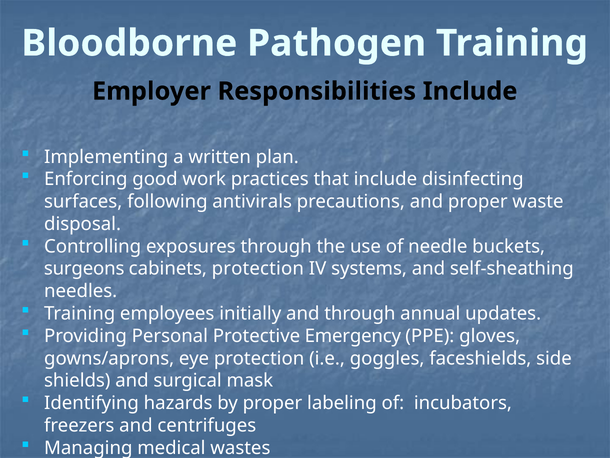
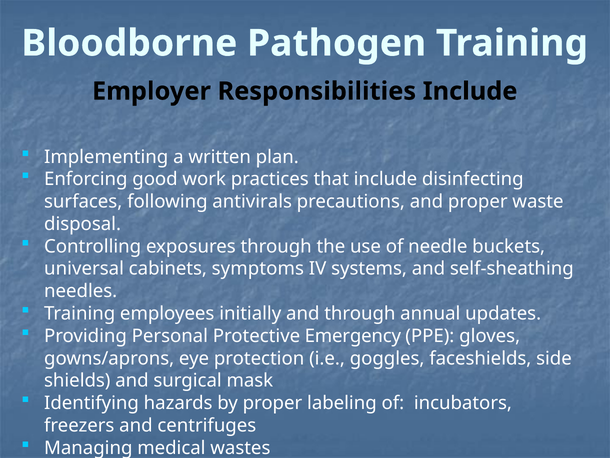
surgeons: surgeons -> universal
cabinets protection: protection -> symptoms
